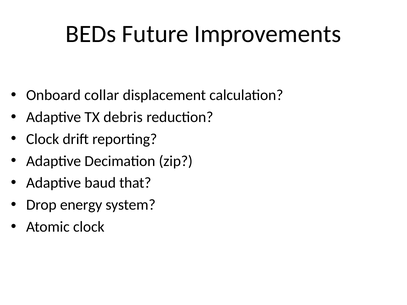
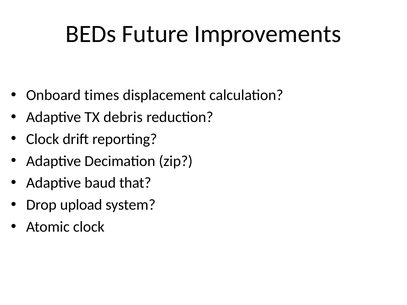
collar: collar -> times
energy: energy -> upload
